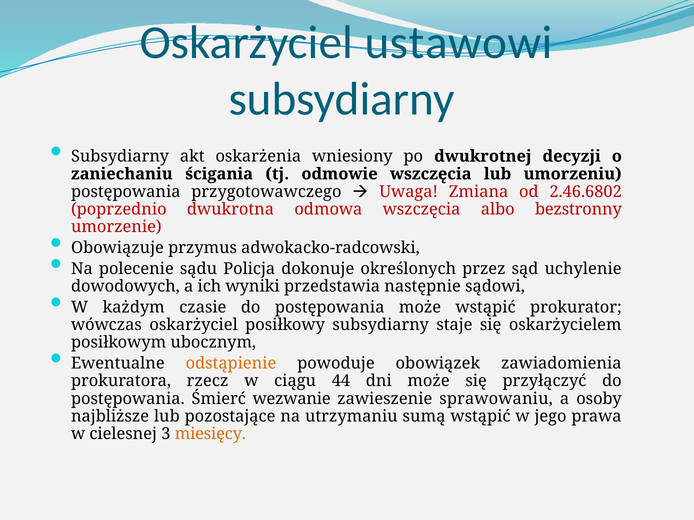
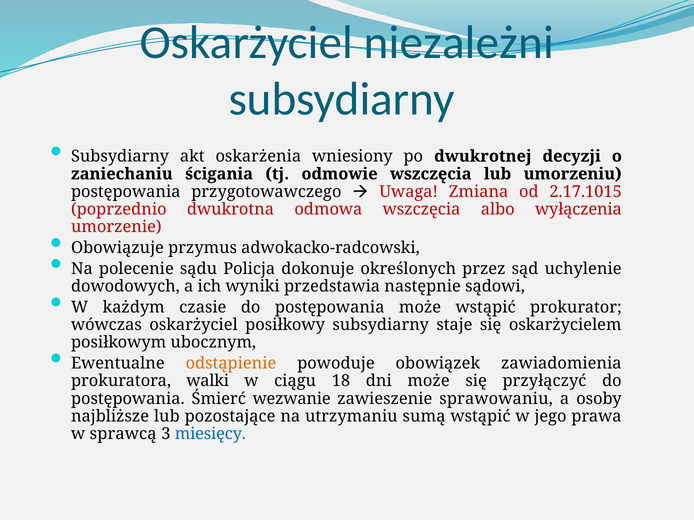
ustawowi: ustawowi -> niezależni
2.46.6802: 2.46.6802 -> 2.17.1015
bezstronny: bezstronny -> wyłączenia
rzecz: rzecz -> walki
44: 44 -> 18
cielesnej: cielesnej -> sprawcą
miesięcy colour: orange -> blue
